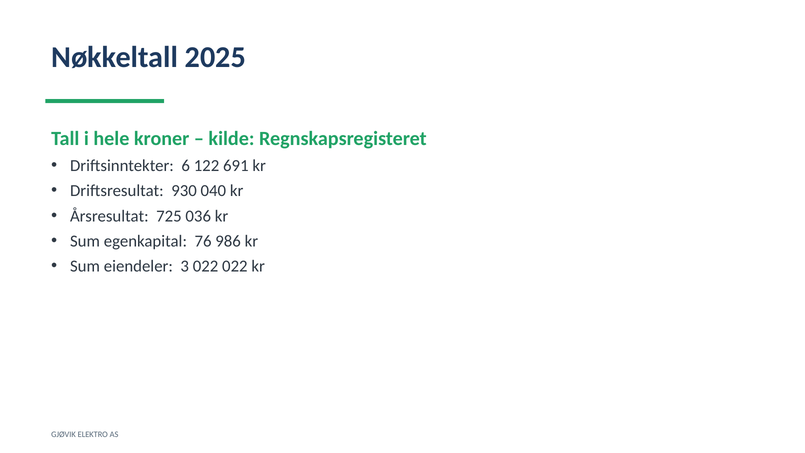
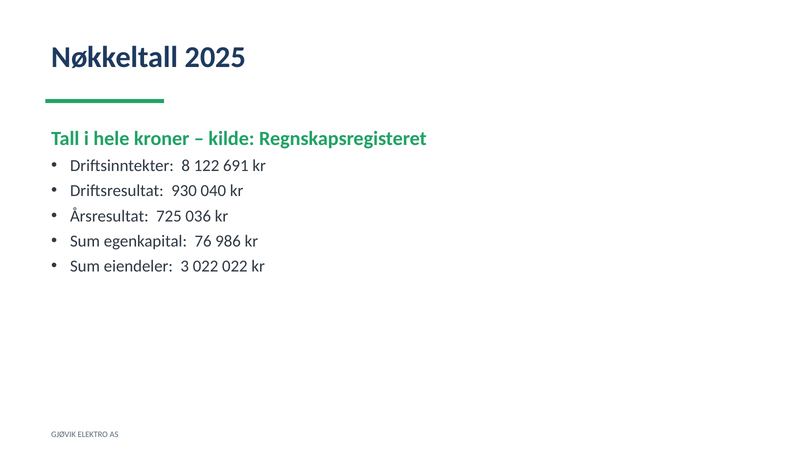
6: 6 -> 8
